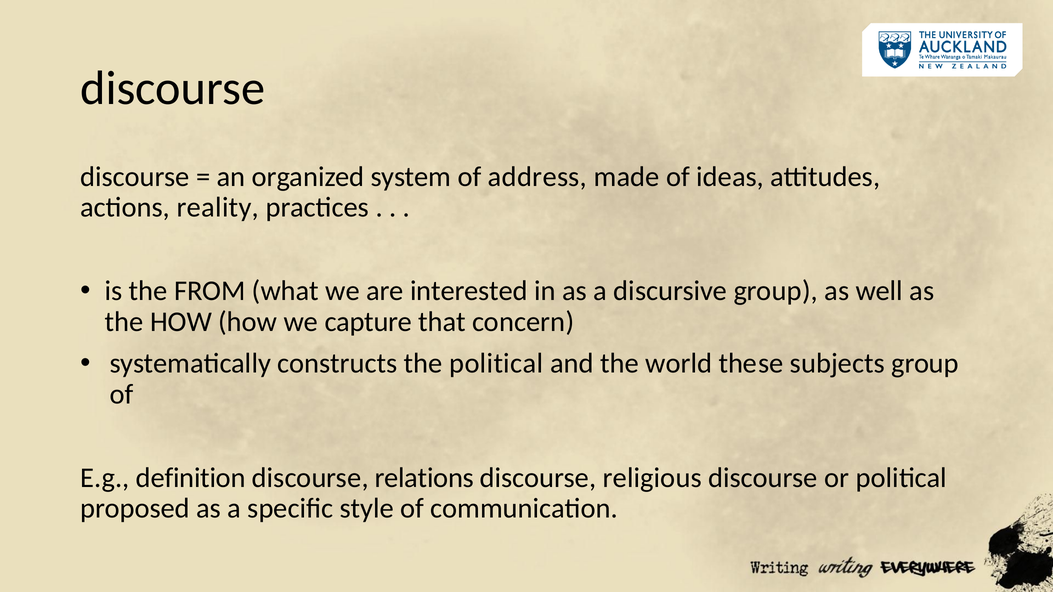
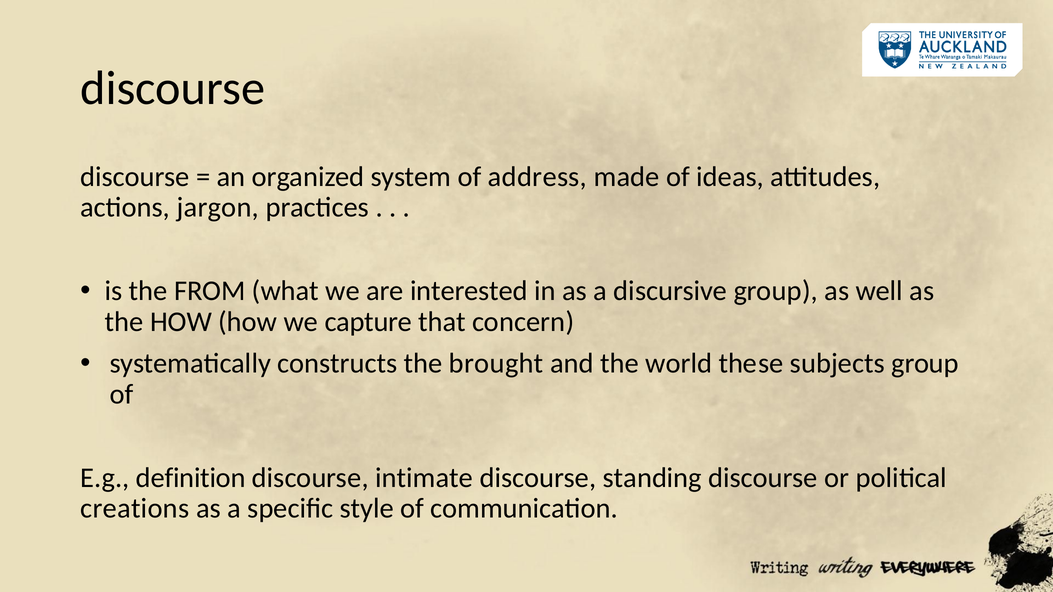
reality: reality -> jargon
the political: political -> brought
relations: relations -> intimate
religious: religious -> standing
proposed: proposed -> creations
